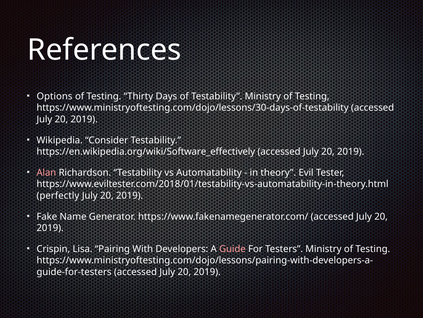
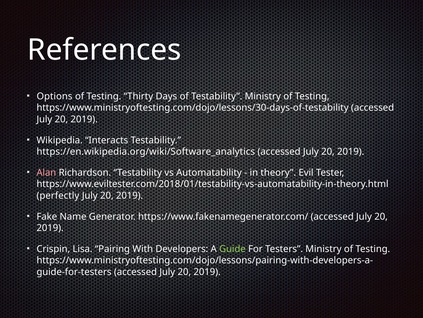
Consider: Consider -> Interacts
https://en.wikipedia.org/wiki/Software_effectively: https://en.wikipedia.org/wiki/Software_effectively -> https://en.wikipedia.org/wiki/Software_analytics
Guide colour: pink -> light green
